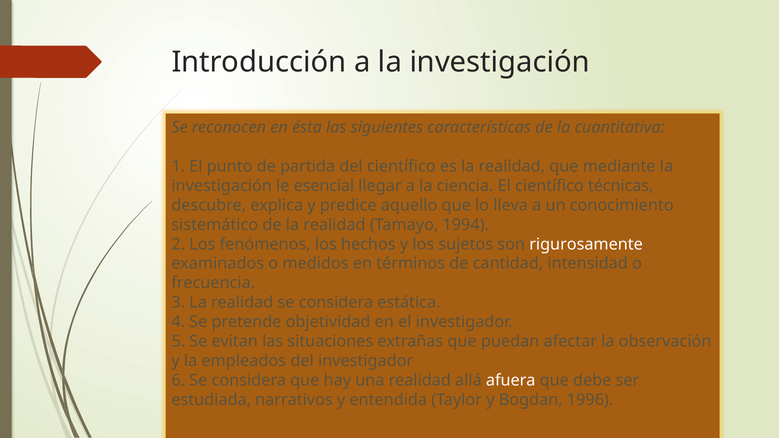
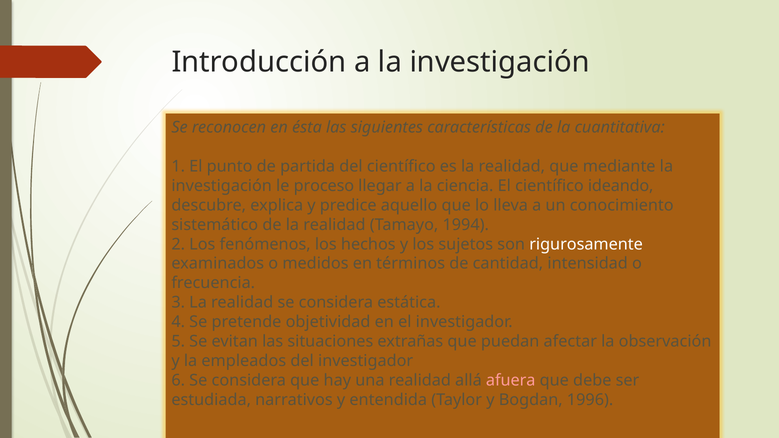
esencial: esencial -> proceso
técnicas: técnicas -> ideando
afuera colour: white -> pink
